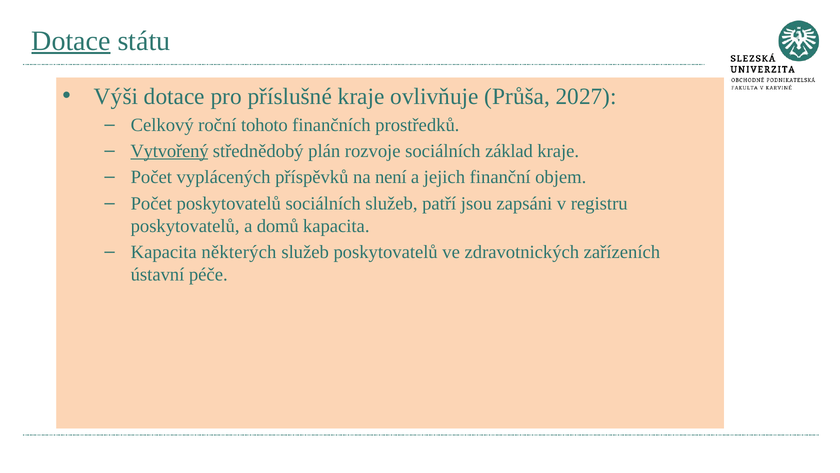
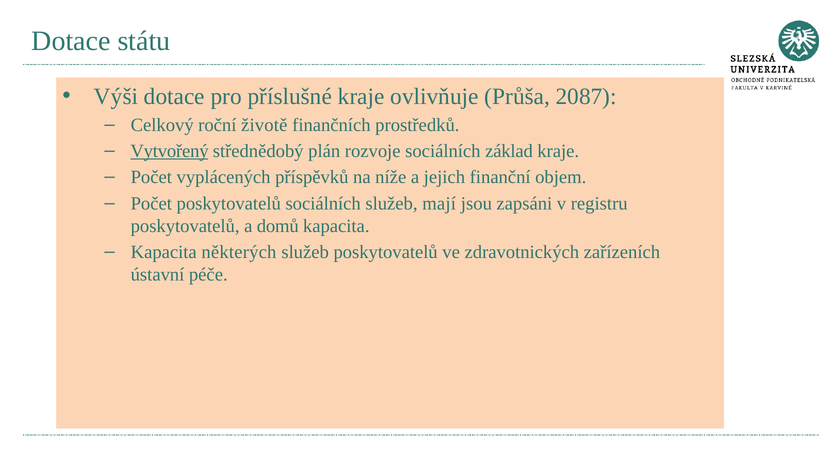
Dotace at (71, 41) underline: present -> none
2027: 2027 -> 2087
tohoto: tohoto -> životě
není: není -> níže
patří: patří -> mají
